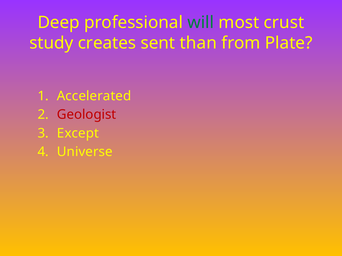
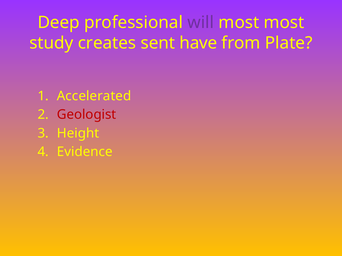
will colour: green -> purple
most crust: crust -> most
than: than -> have
Except: Except -> Height
Universe: Universe -> Evidence
